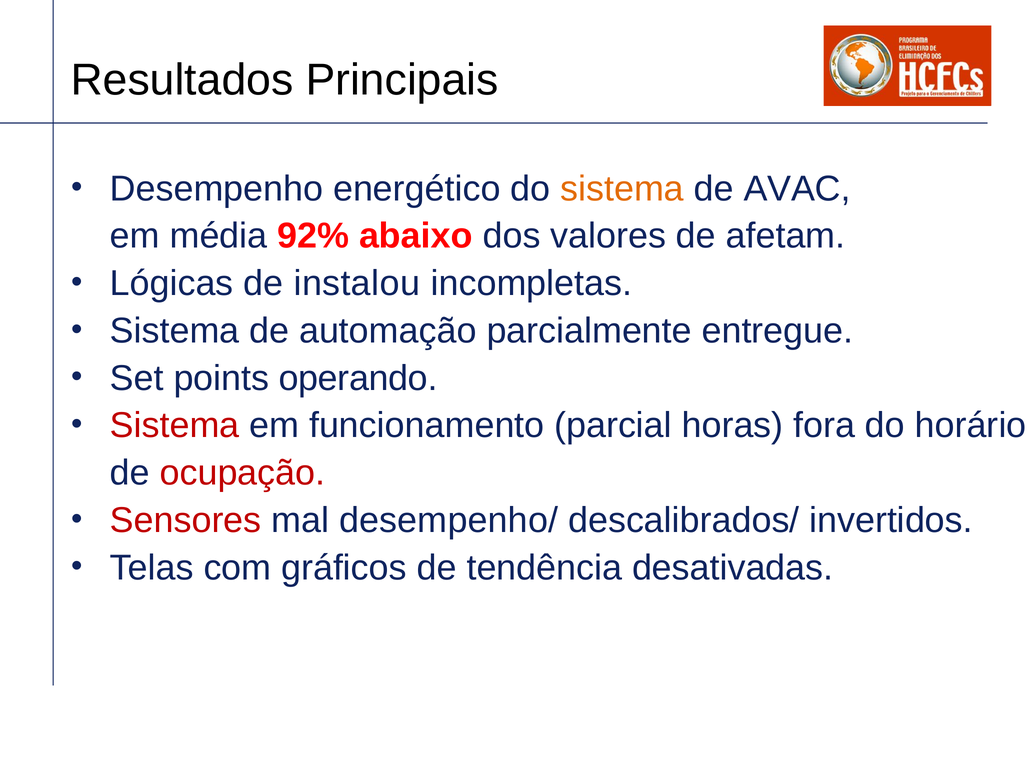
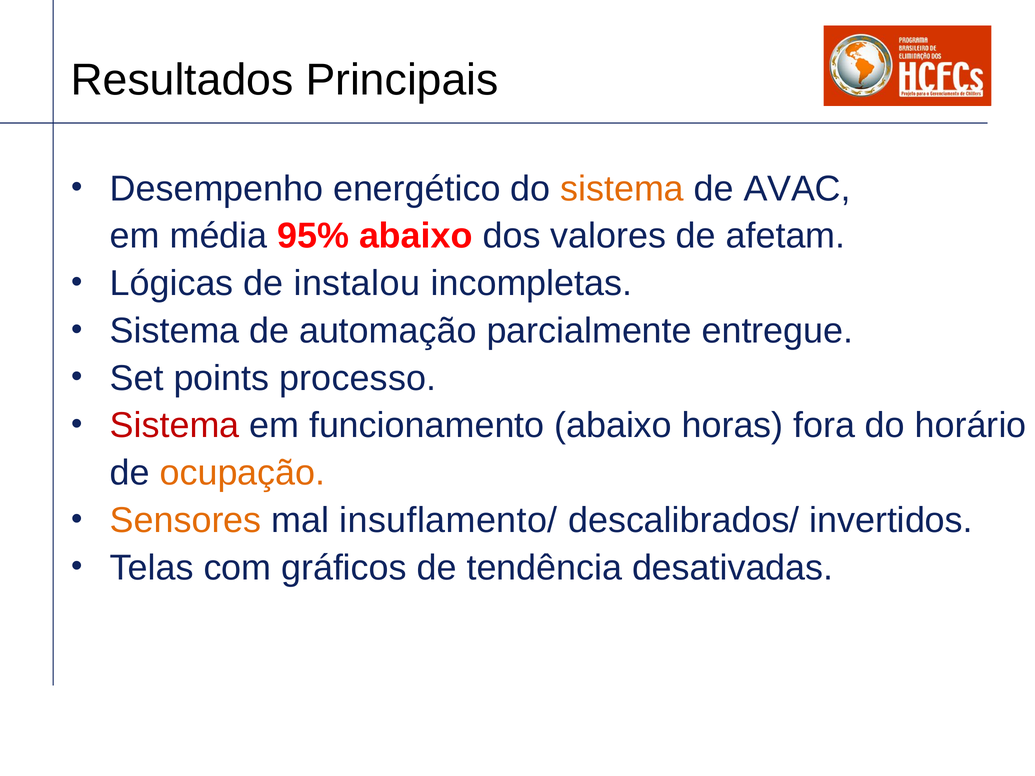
92%: 92% -> 95%
operando: operando -> processo
funcionamento parcial: parcial -> abaixo
ocupação colour: red -> orange
Sensores colour: red -> orange
desempenho/: desempenho/ -> insuflamento/
